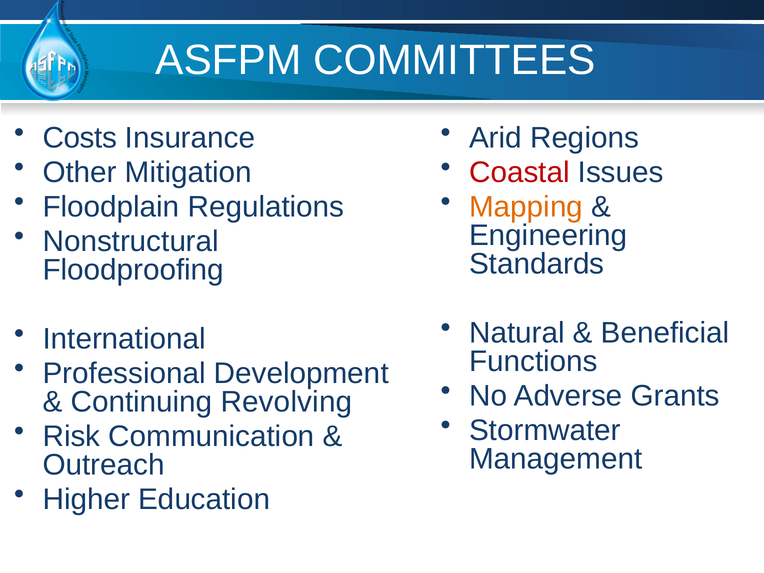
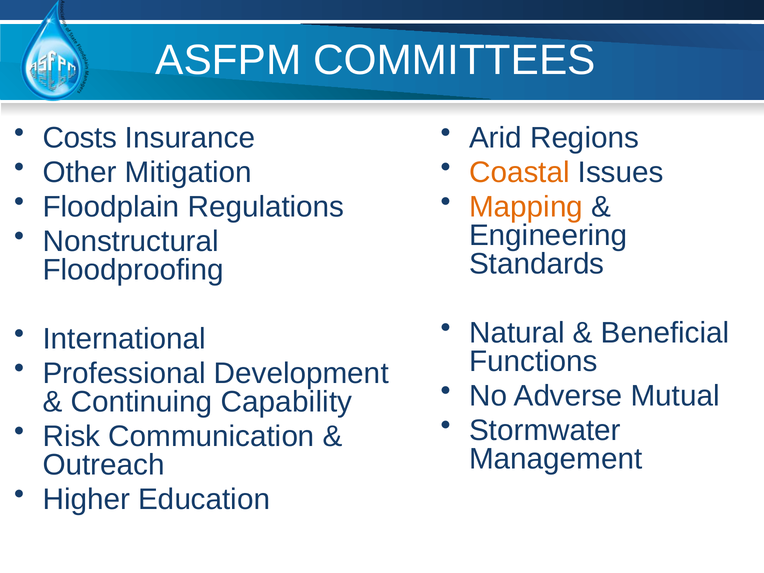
Coastal colour: red -> orange
Grants: Grants -> Mutual
Revolving: Revolving -> Capability
